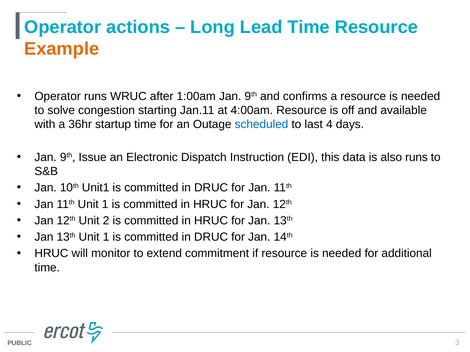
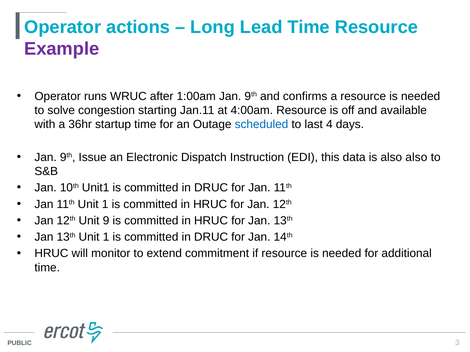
Example colour: orange -> purple
also runs: runs -> also
2: 2 -> 9
